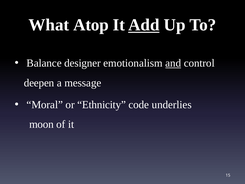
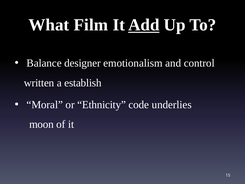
Atop: Atop -> Film
and underline: present -> none
deepen: deepen -> written
message: message -> establish
